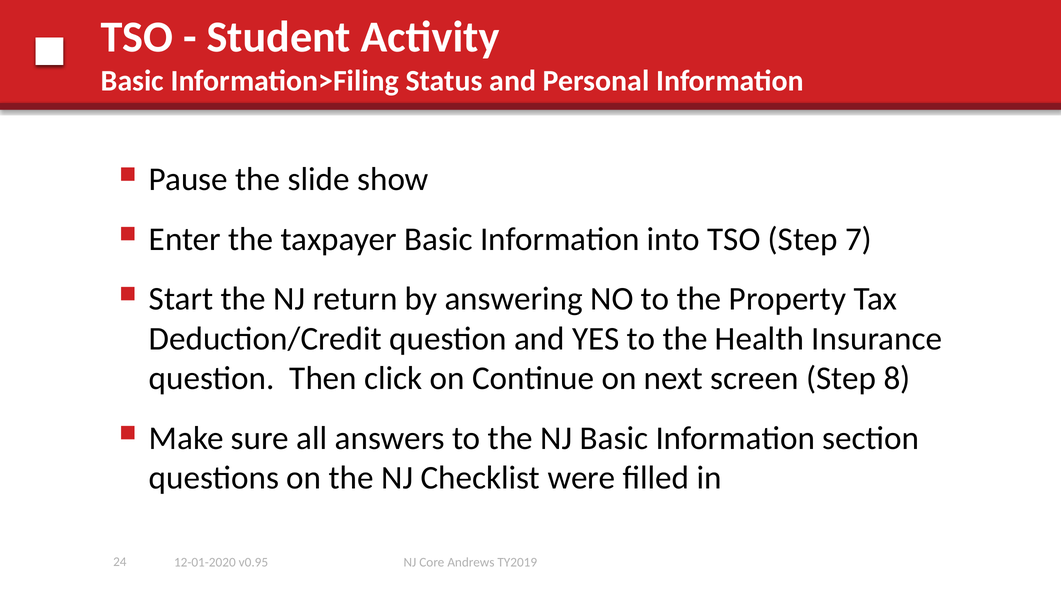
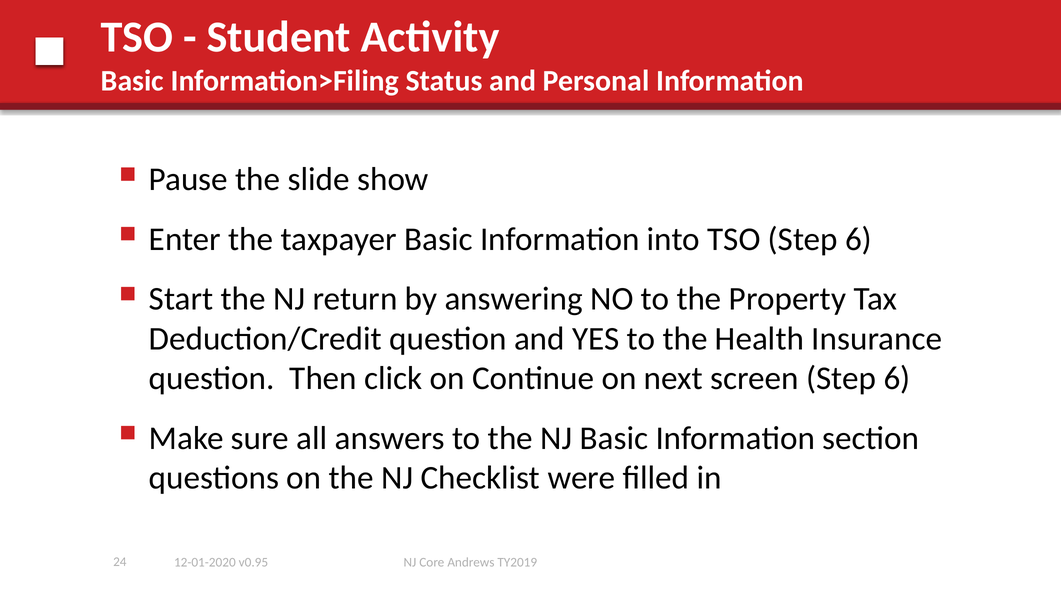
TSO Step 7: 7 -> 6
screen Step 8: 8 -> 6
